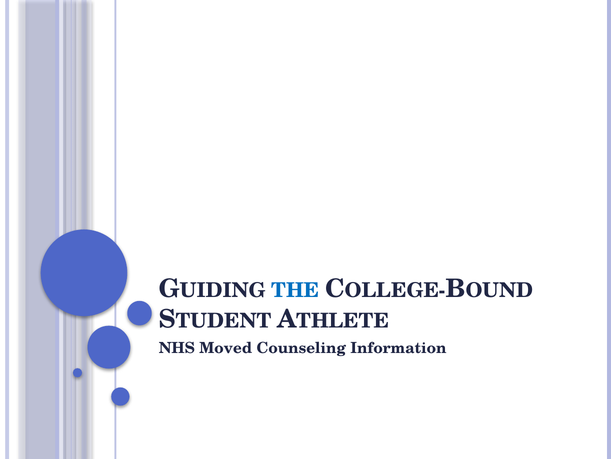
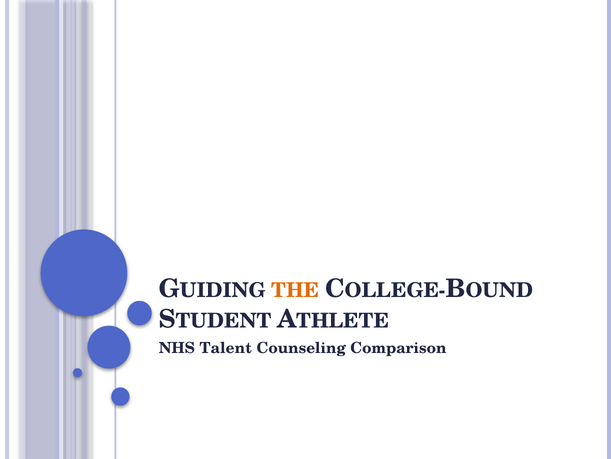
THE colour: blue -> orange
Moved: Moved -> Talent
Information: Information -> Comparison
